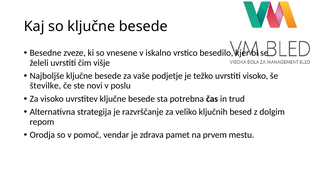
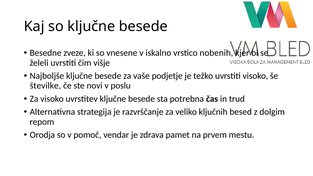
besedilo: besedilo -> nobenih
